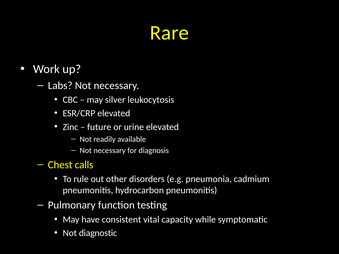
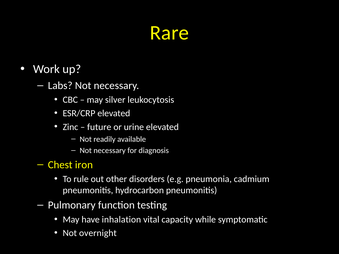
calls: calls -> iron
consistent: consistent -> inhalation
diagnostic: diagnostic -> overnight
